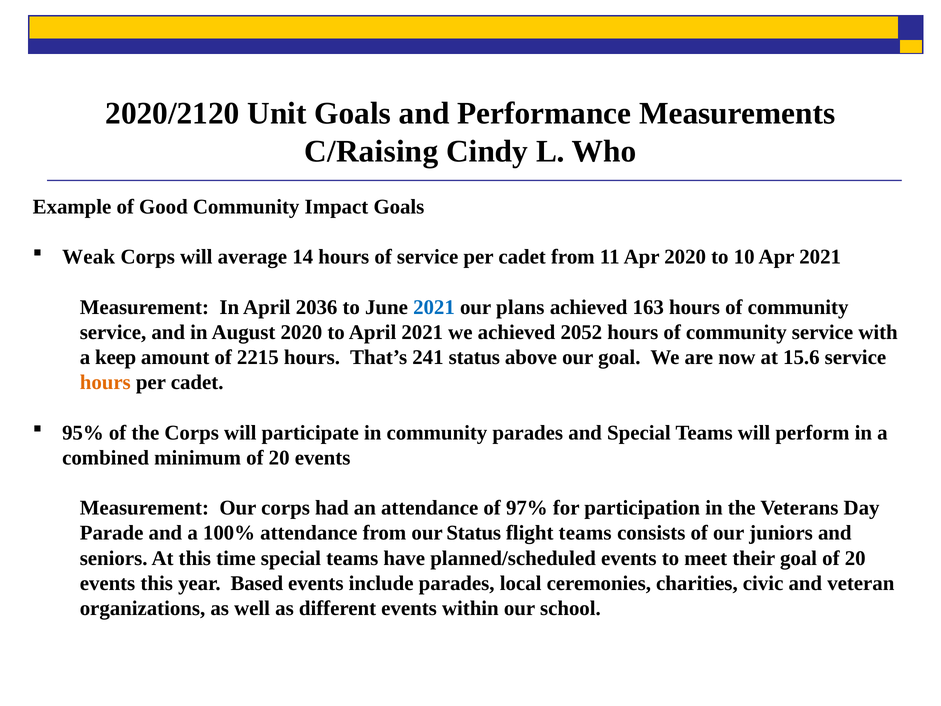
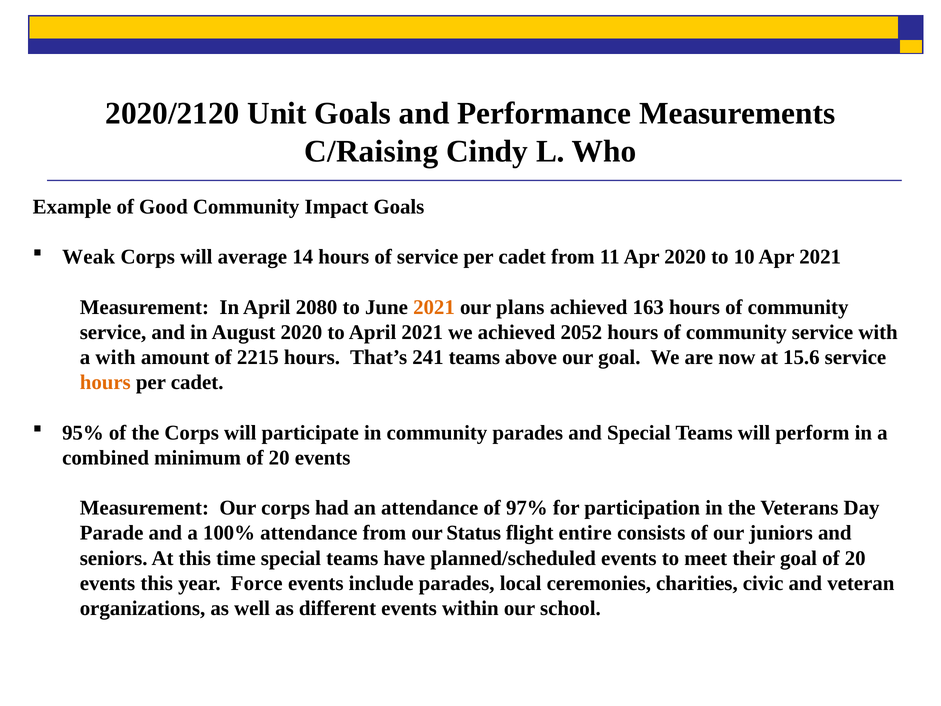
2036: 2036 -> 2080
2021 at (434, 307) colour: blue -> orange
a keep: keep -> with
241 status: status -> teams
flight teams: teams -> entire
Based: Based -> Force
